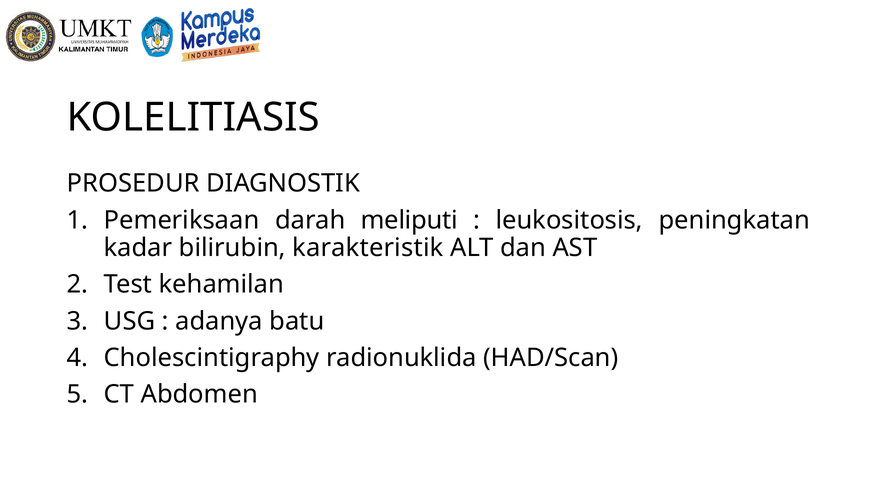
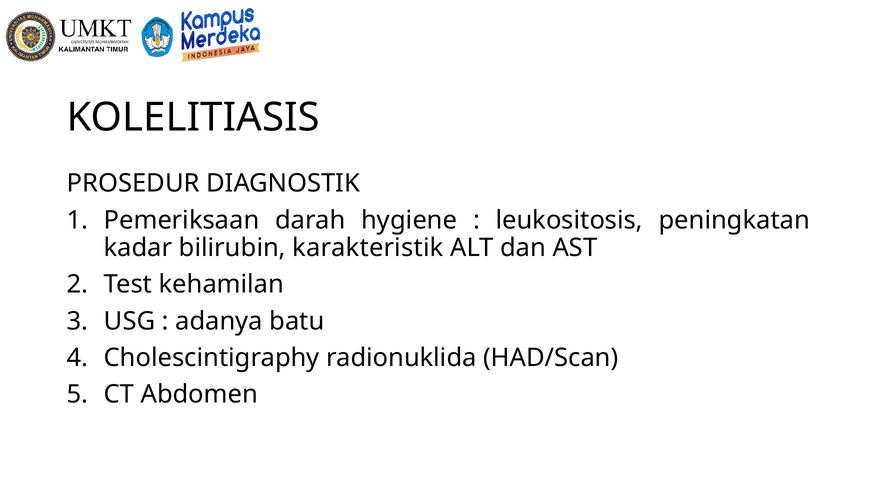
meliputi: meliputi -> hygiene
